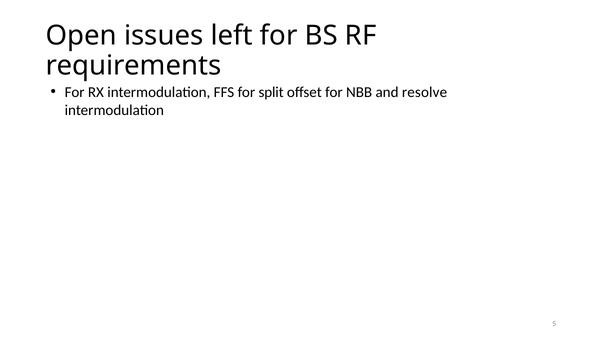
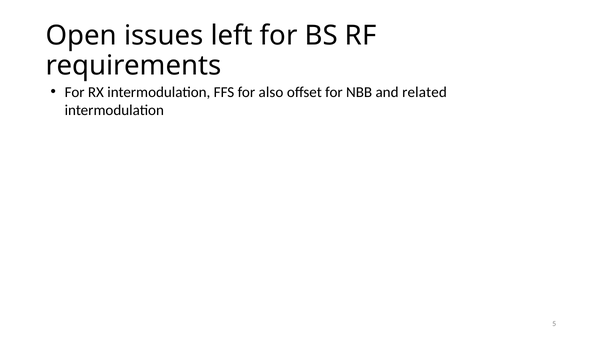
split: split -> also
resolve: resolve -> related
